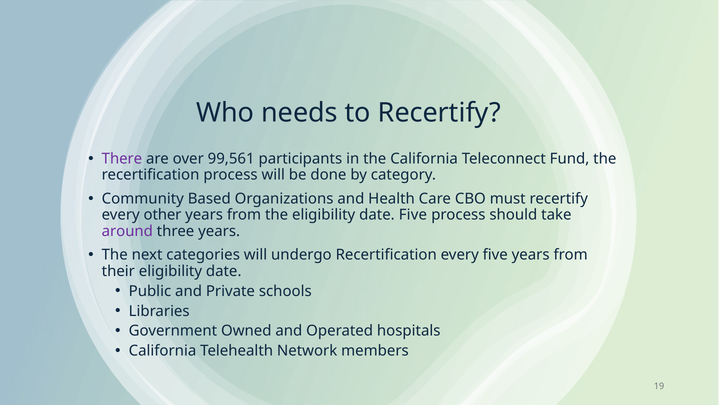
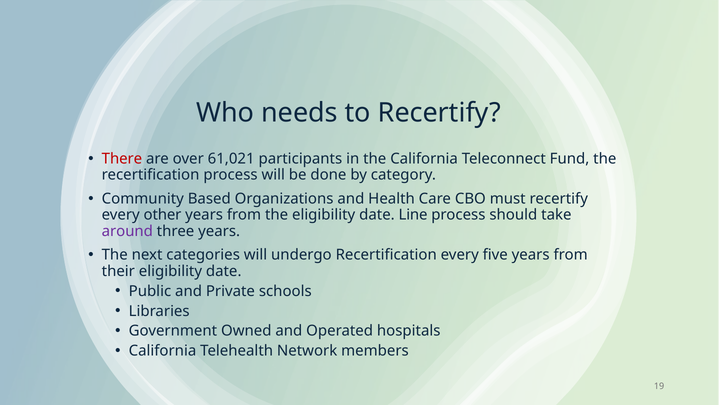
There colour: purple -> red
99,561: 99,561 -> 61,021
date Five: Five -> Line
